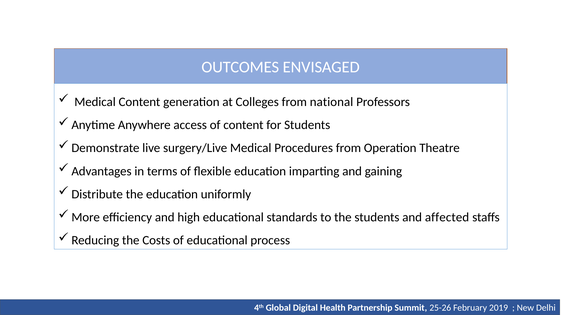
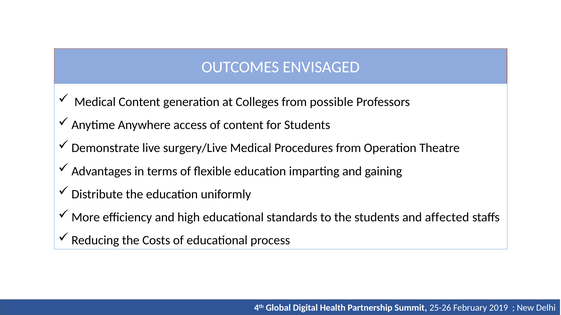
national: national -> possible
